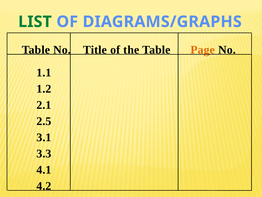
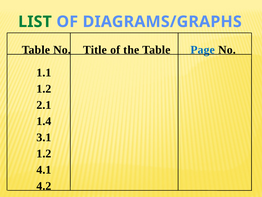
Page colour: orange -> blue
2.5: 2.5 -> 1.4
3.3 at (44, 153): 3.3 -> 1.2
